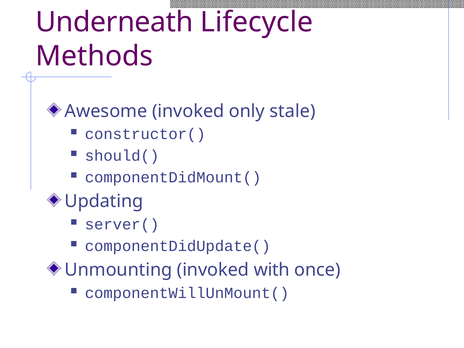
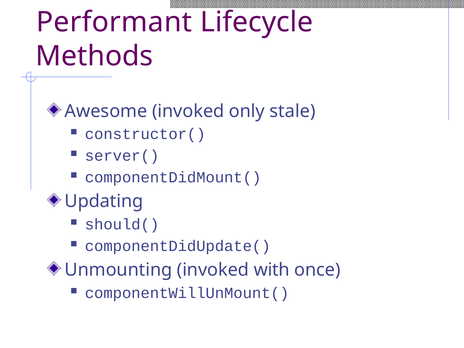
Underneath: Underneath -> Performant
should(: should( -> server(
server(: server( -> should(
